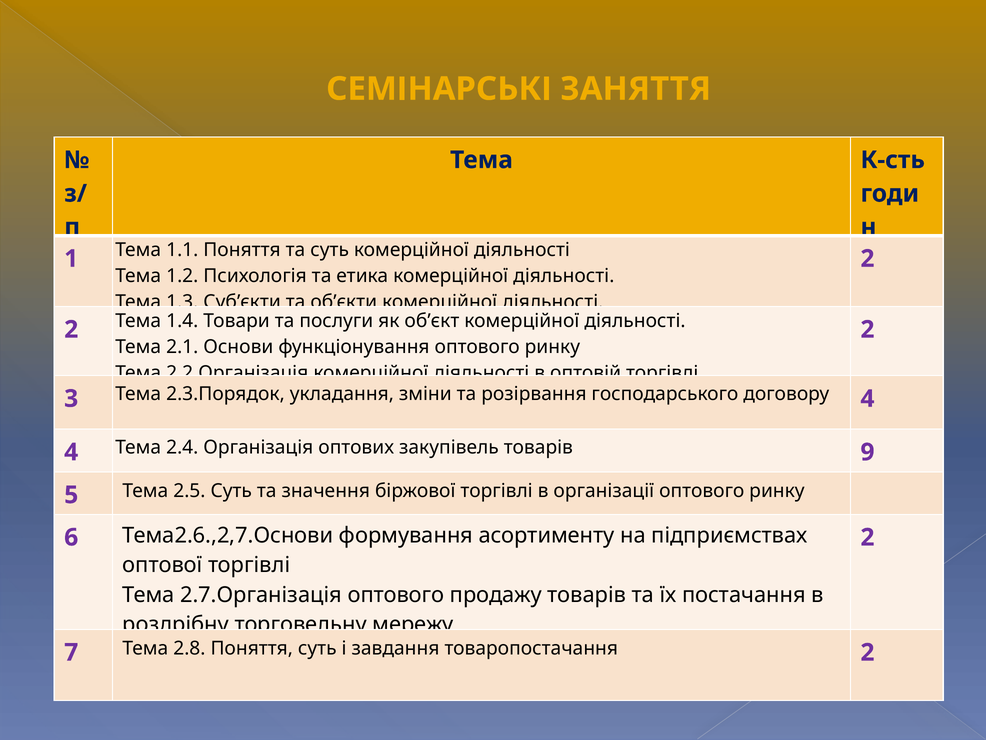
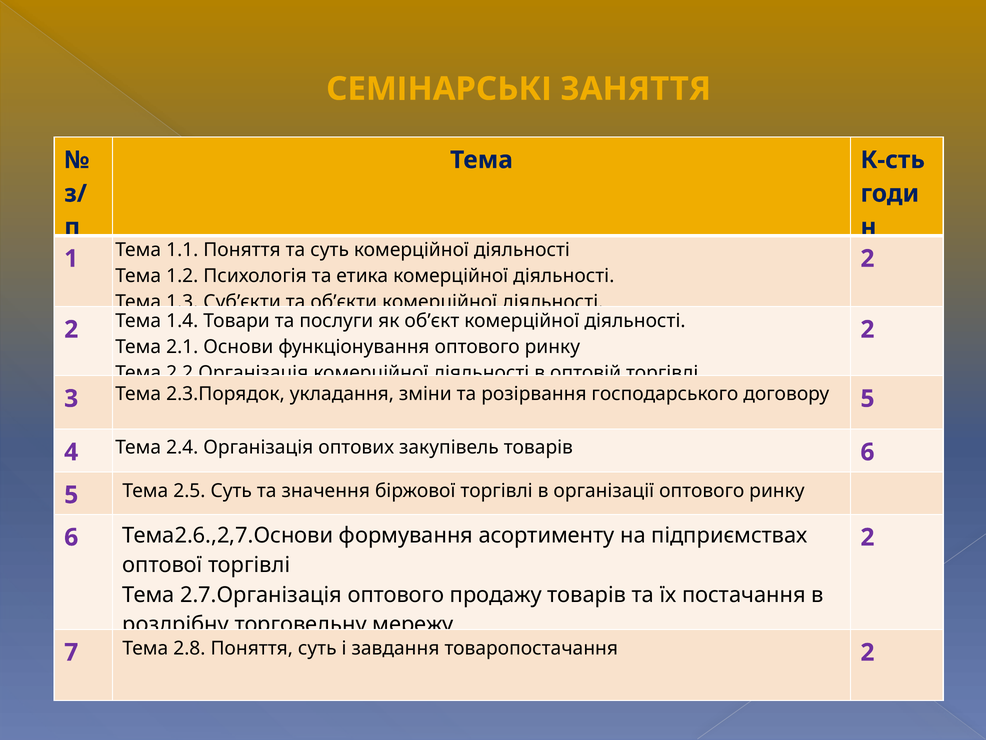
договору 4: 4 -> 5
товарів 9: 9 -> 6
